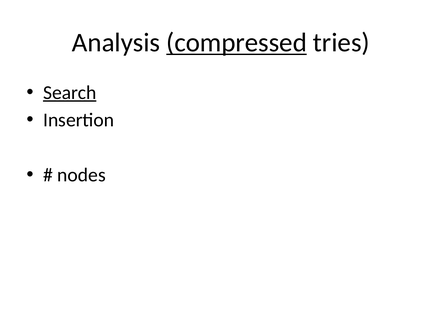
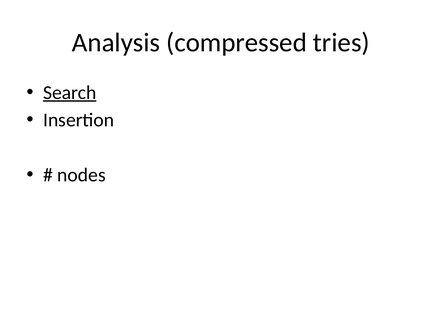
compressed underline: present -> none
